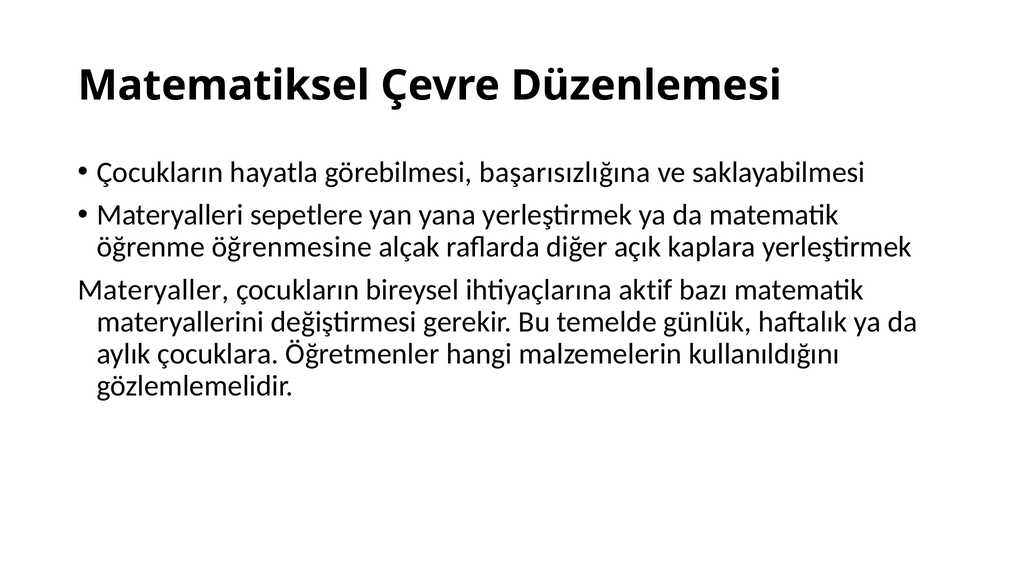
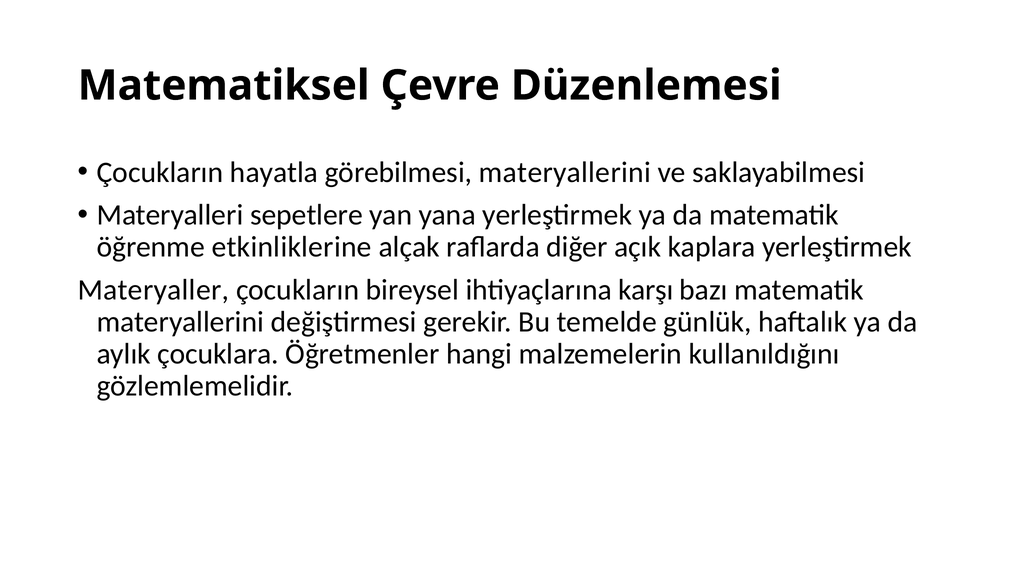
görebilmesi başarısızlığına: başarısızlığına -> materyallerini
öğrenmesine: öğrenmesine -> etkinliklerine
aktif: aktif -> karşı
